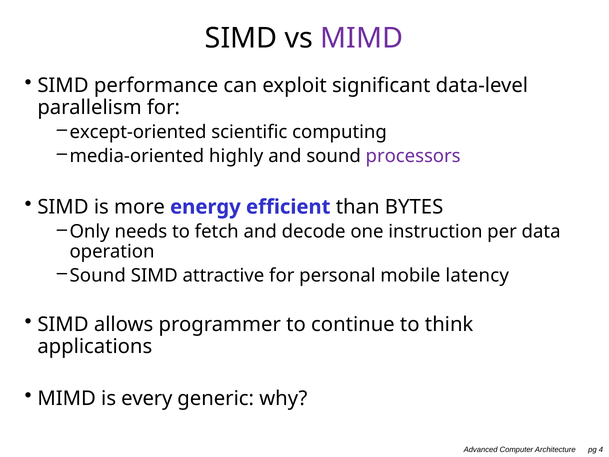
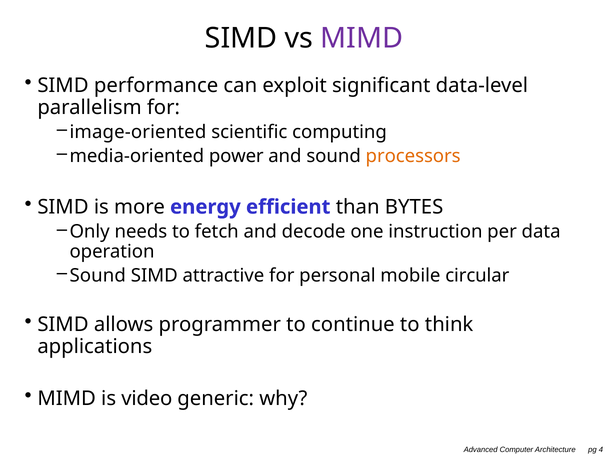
except-oriented: except-oriented -> image-oriented
highly: highly -> power
processors colour: purple -> orange
latency: latency -> circular
every: every -> video
